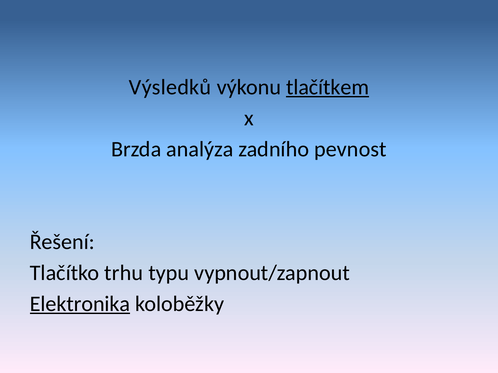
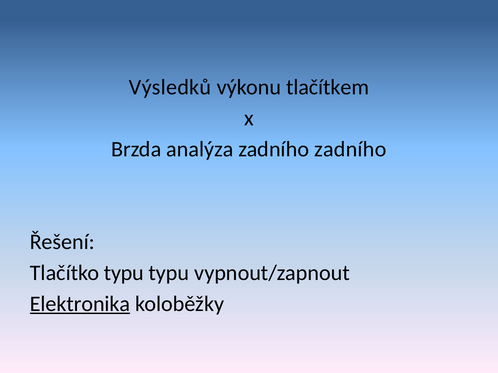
tlačítkem underline: present -> none
zadního pevnost: pevnost -> zadního
Tlačítko trhu: trhu -> typu
